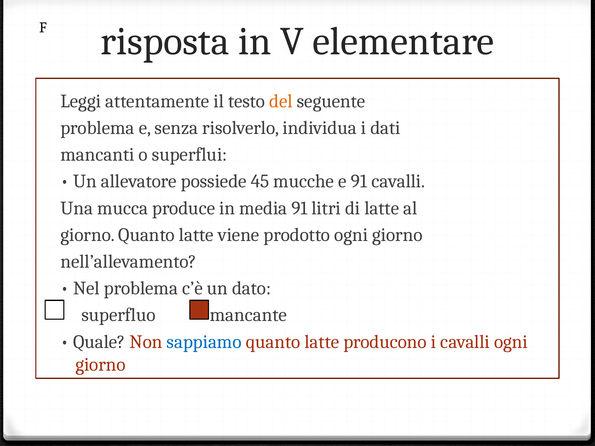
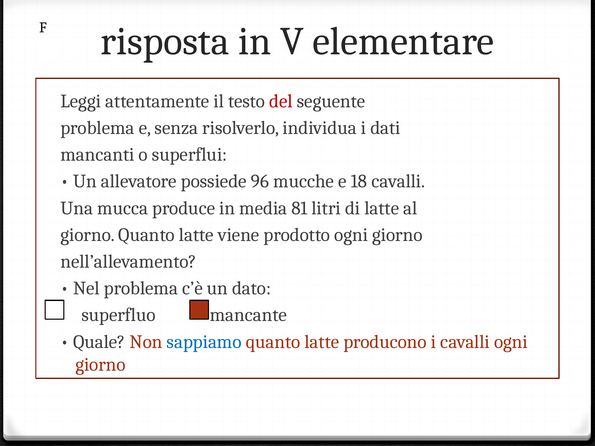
del colour: orange -> red
45: 45 -> 96
e 91: 91 -> 18
media 91: 91 -> 81
